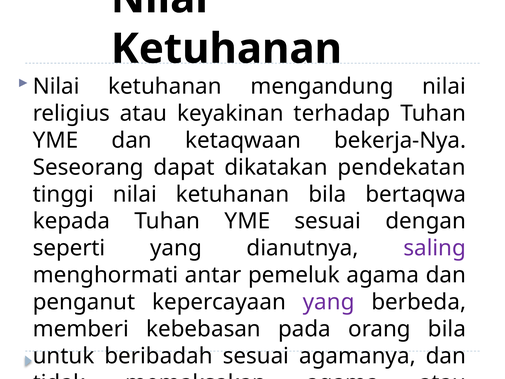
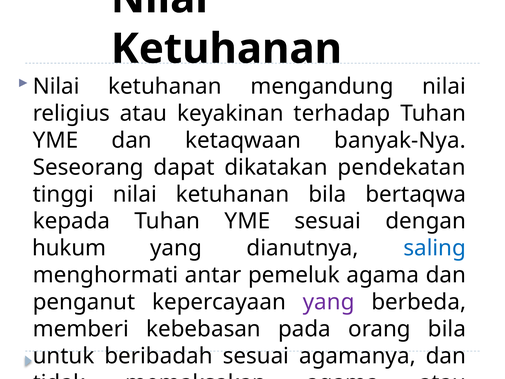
bekerja-Nya: bekerja-Nya -> banyak-Nya
seperti: seperti -> hukum
saling colour: purple -> blue
